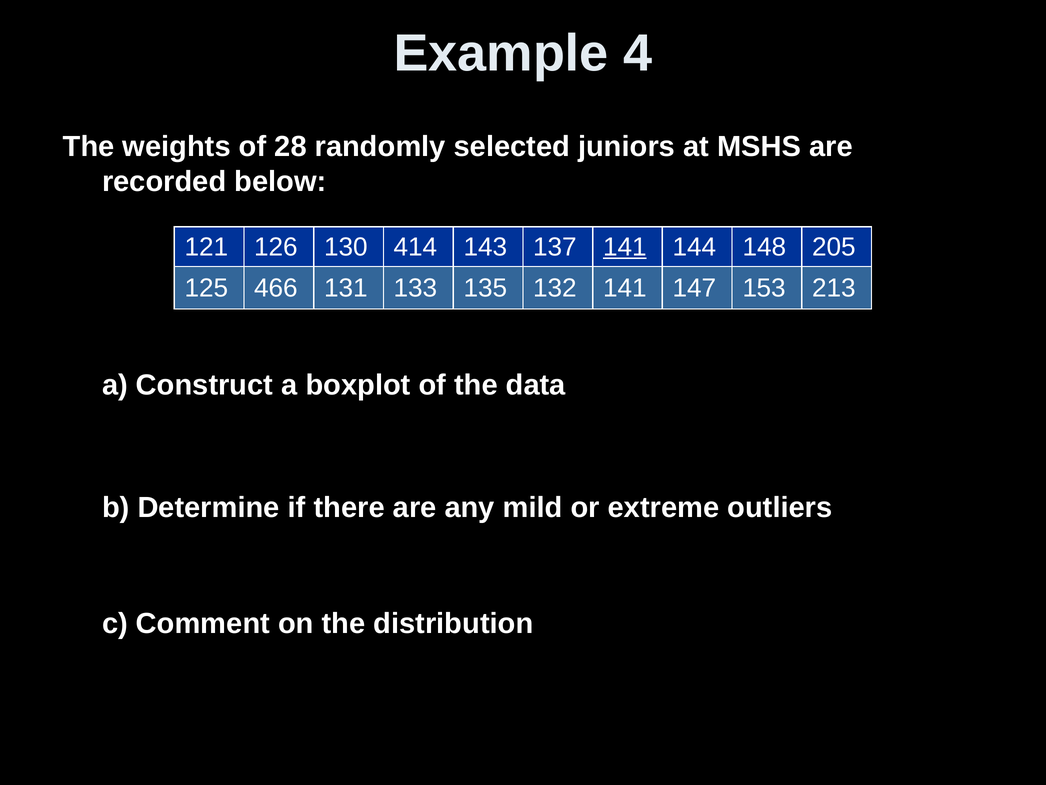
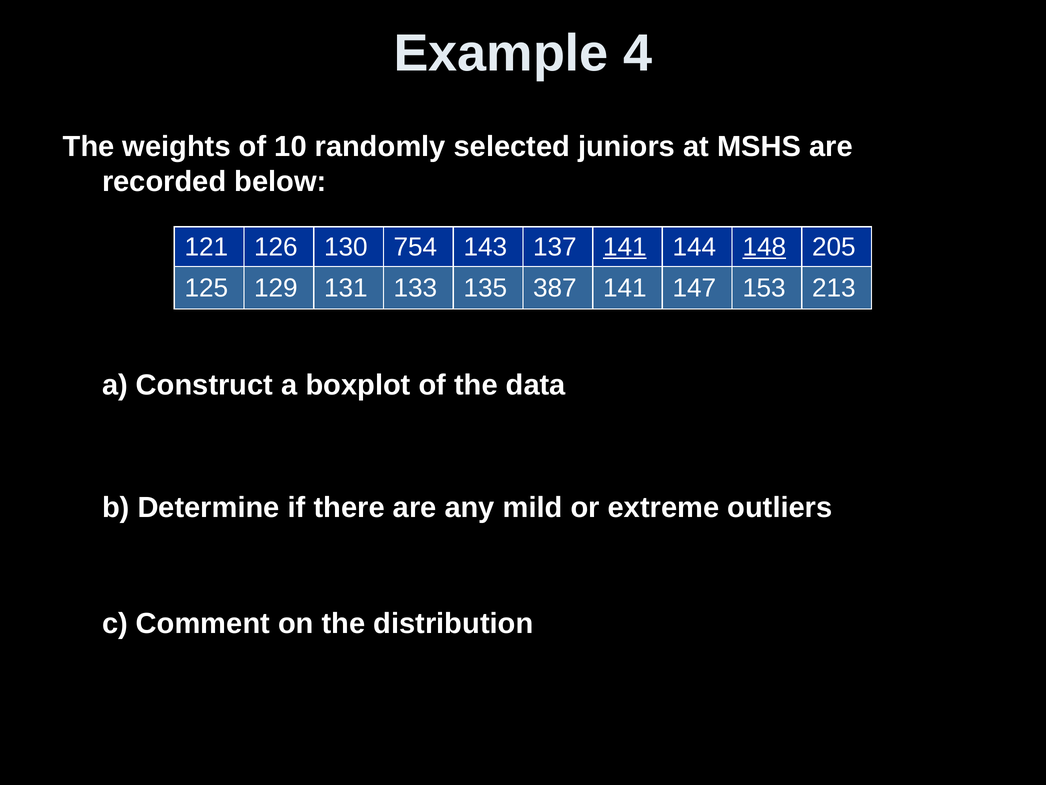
28: 28 -> 10
414: 414 -> 754
148 underline: none -> present
466: 466 -> 129
132: 132 -> 387
